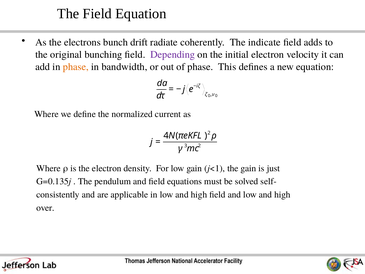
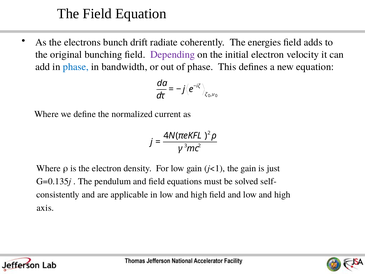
indicate: indicate -> energies
phase at (76, 67) colour: orange -> blue
over: over -> axis
